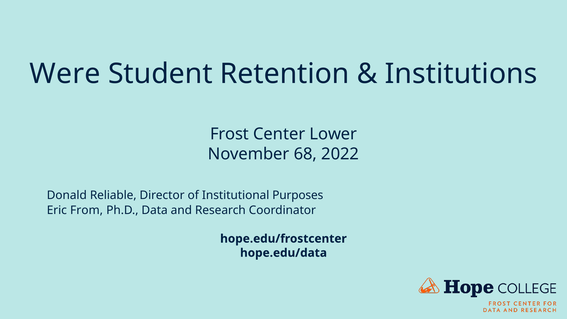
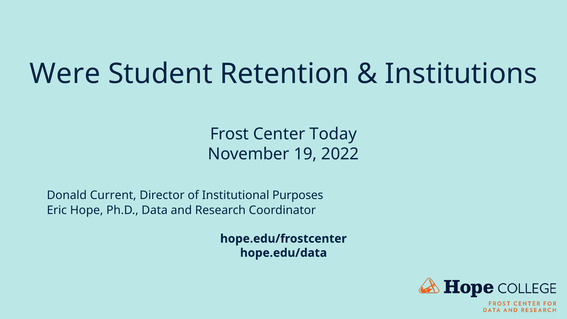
Lower: Lower -> Today
68: 68 -> 19
Reliable: Reliable -> Current
From: From -> Hope
